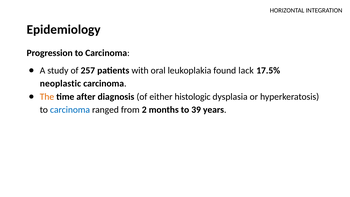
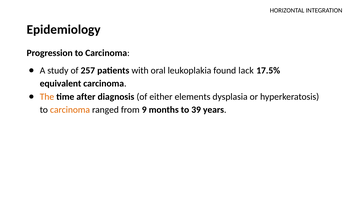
neoplastic: neoplastic -> equivalent
histologic: histologic -> elements
carcinoma at (70, 110) colour: blue -> orange
2: 2 -> 9
